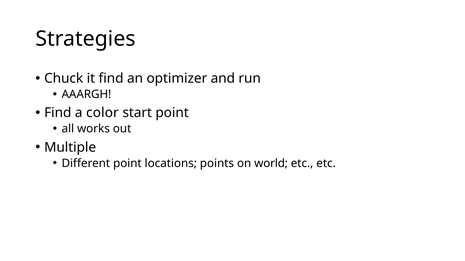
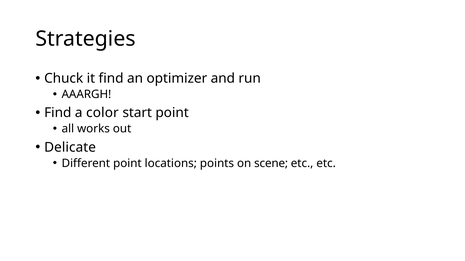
Multiple: Multiple -> Delicate
world: world -> scene
